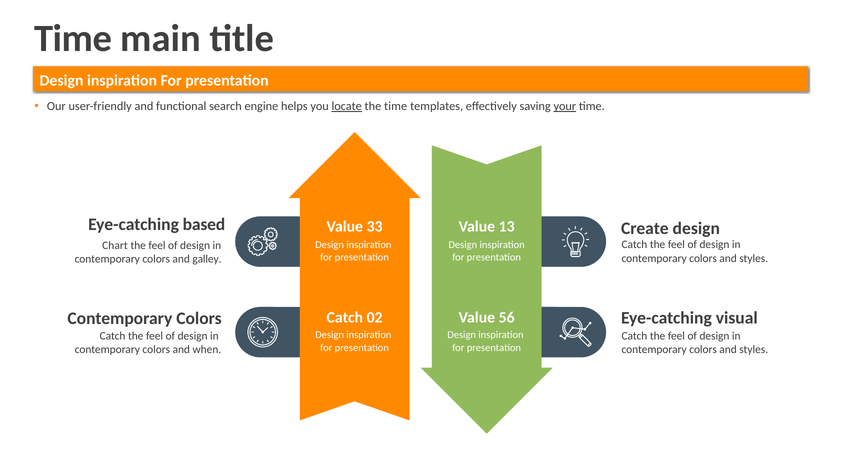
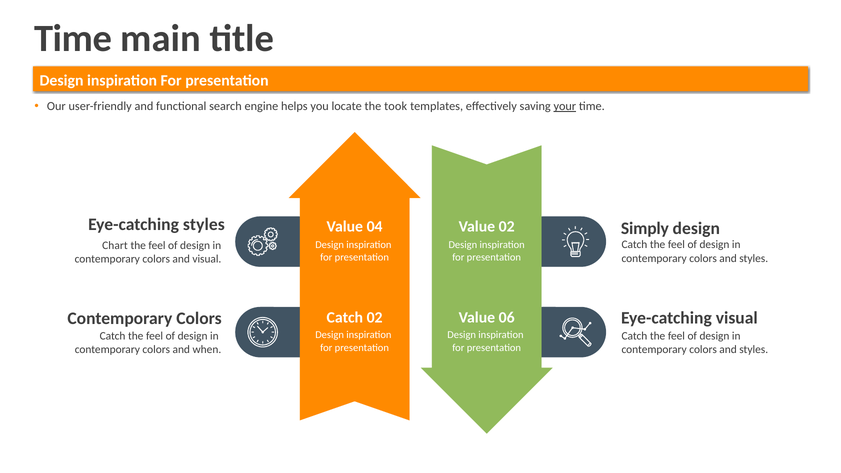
locate underline: present -> none
the time: time -> took
Eye-catching based: based -> styles
33: 33 -> 04
Value 13: 13 -> 02
Create: Create -> Simply
and galley: galley -> visual
56: 56 -> 06
